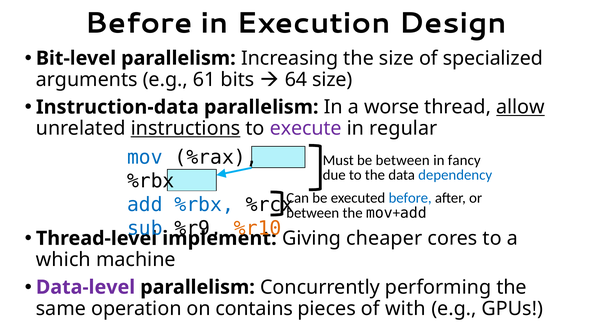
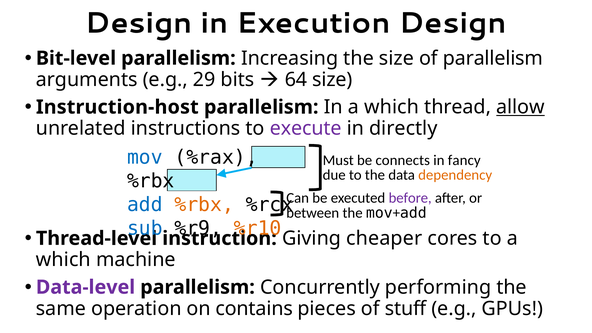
Before at (139, 23): Before -> Design
of specialized: specialized -> parallelism
61: 61 -> 29
Instruction-data: Instruction-data -> Instruction-host
In a worse: worse -> which
instructions underline: present -> none
regular: regular -> directly
be between: between -> connects
dependency colour: blue -> orange
before at (410, 198) colour: blue -> purple
%rbx at (204, 205) colour: blue -> orange
implement: implement -> instruction
with: with -> stuff
